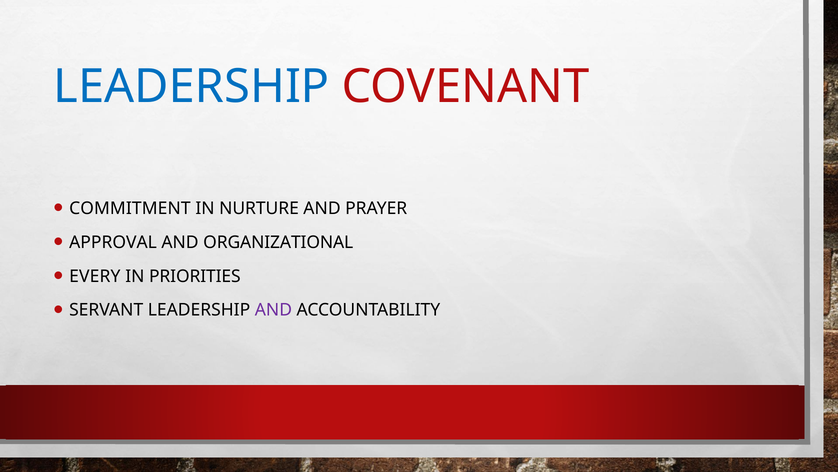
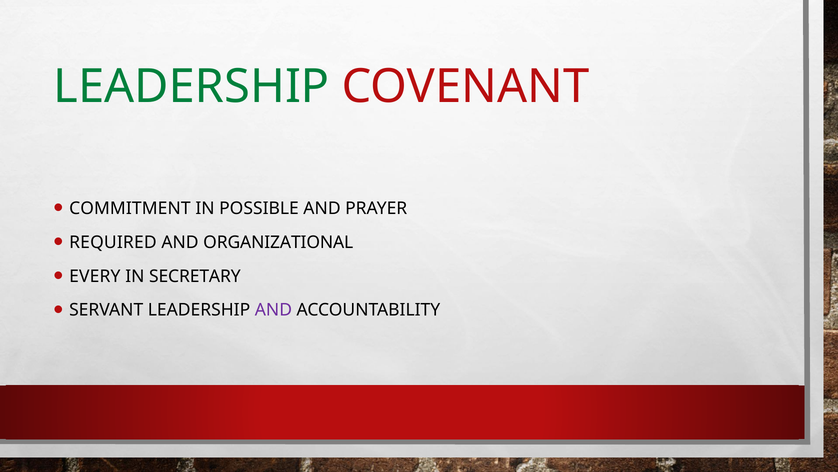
LEADERSHIP at (191, 86) colour: blue -> green
NURTURE: NURTURE -> POSSIBLE
APPROVAL: APPROVAL -> REQUIRED
PRIORITIES: PRIORITIES -> SECRETARY
